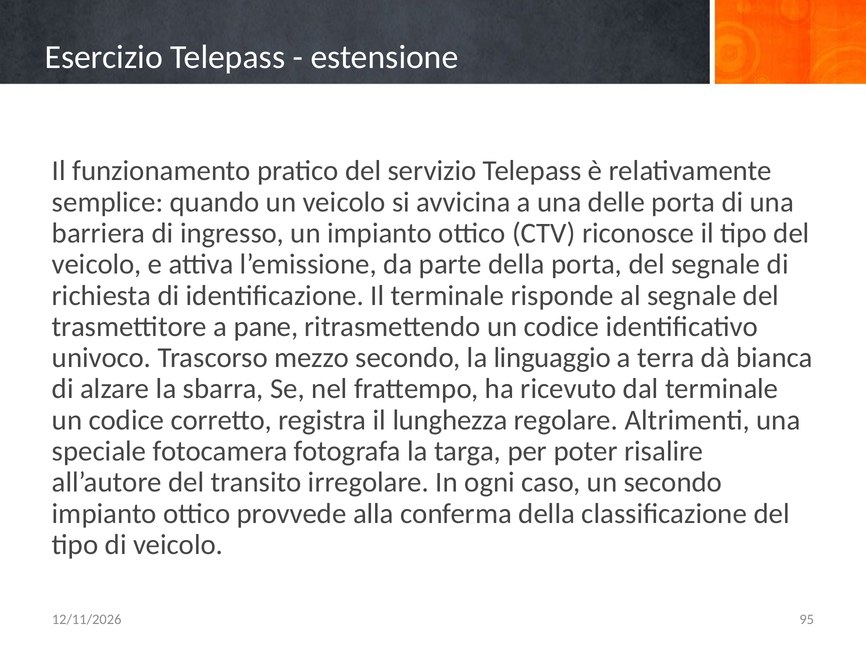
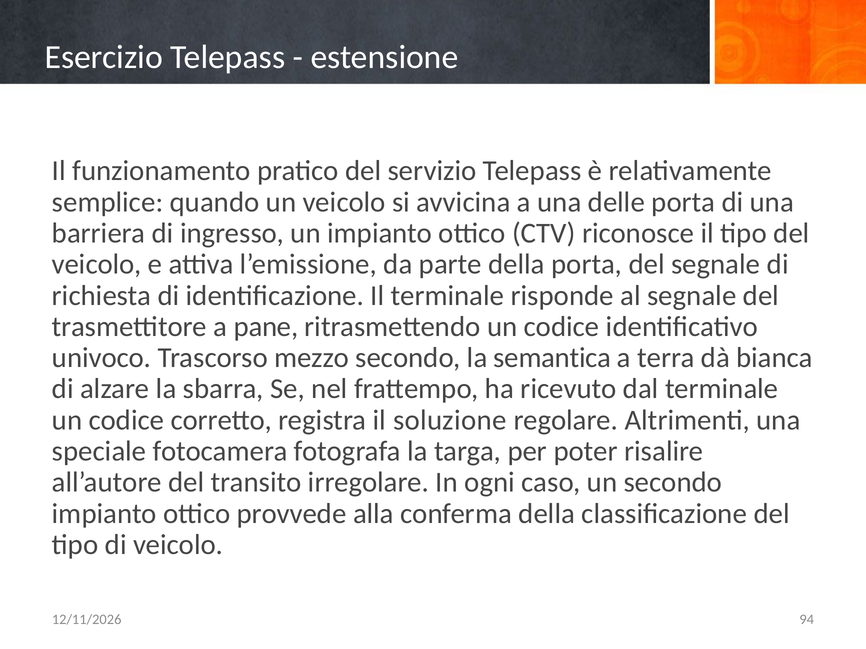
linguaggio: linguaggio -> semantica
lunghezza: lunghezza -> soluzione
95: 95 -> 94
